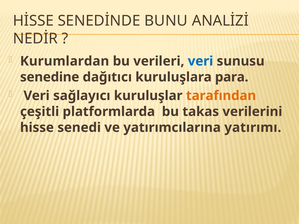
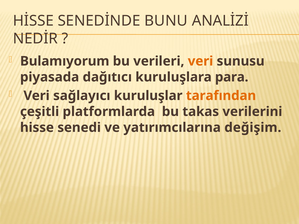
Kurumlardan: Kurumlardan -> Bulamıyorum
veri at (200, 61) colour: blue -> orange
senedine: senedine -> piyasada
yatırımı: yatırımı -> değişim
